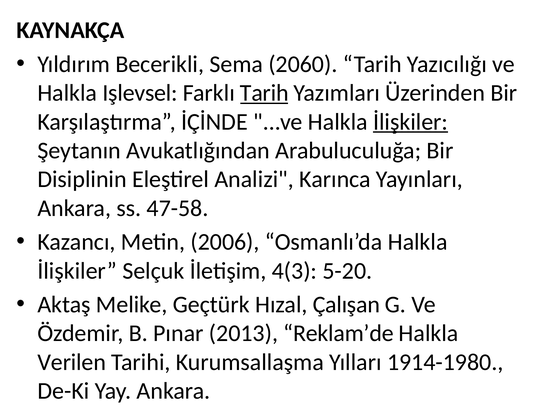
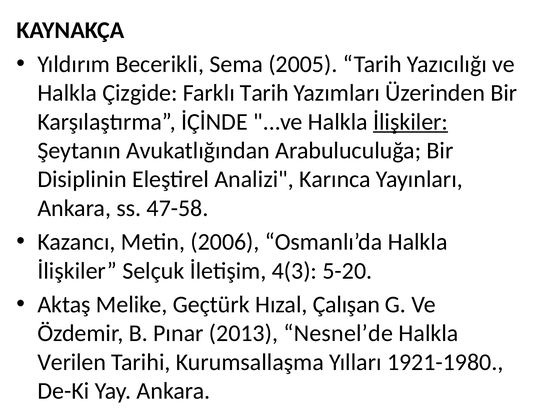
2060: 2060 -> 2005
Işlevsel: Işlevsel -> Çizgide
Tarih at (264, 93) underline: present -> none
Reklam’de: Reklam’de -> Nesnel’de
1914-1980: 1914-1980 -> 1921-1980
